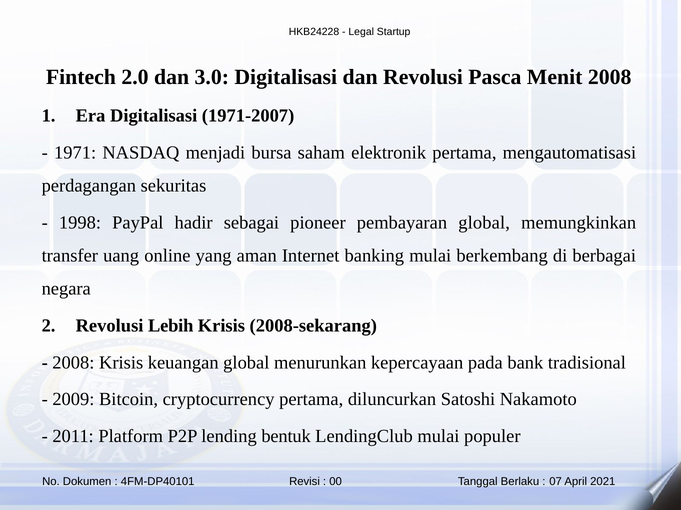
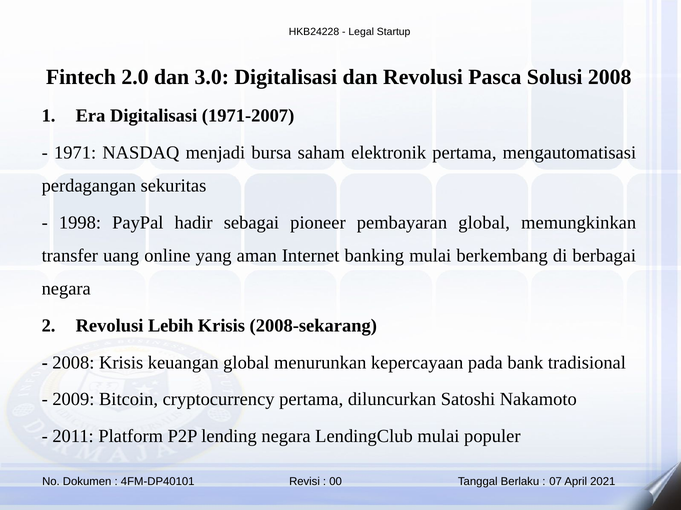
Menit: Menit -> Solusi
lending bentuk: bentuk -> negara
